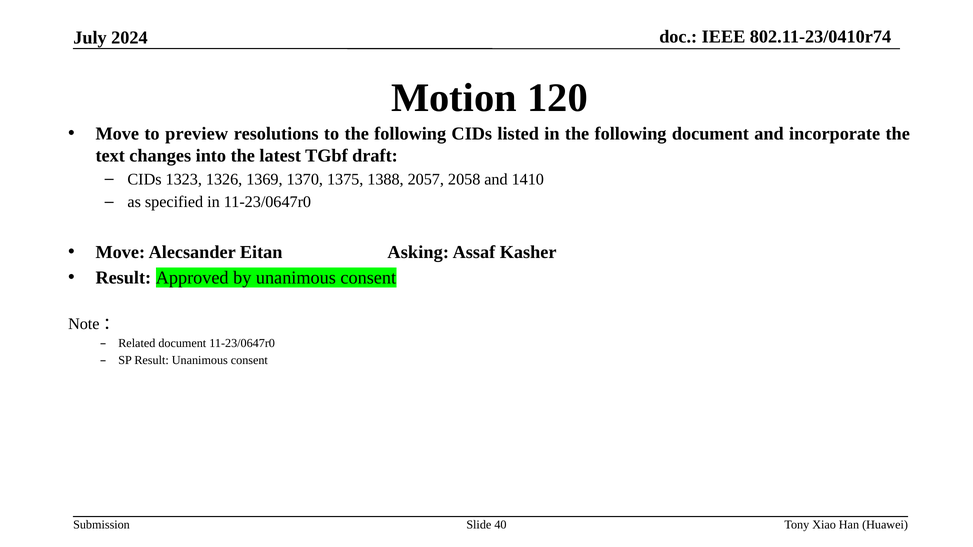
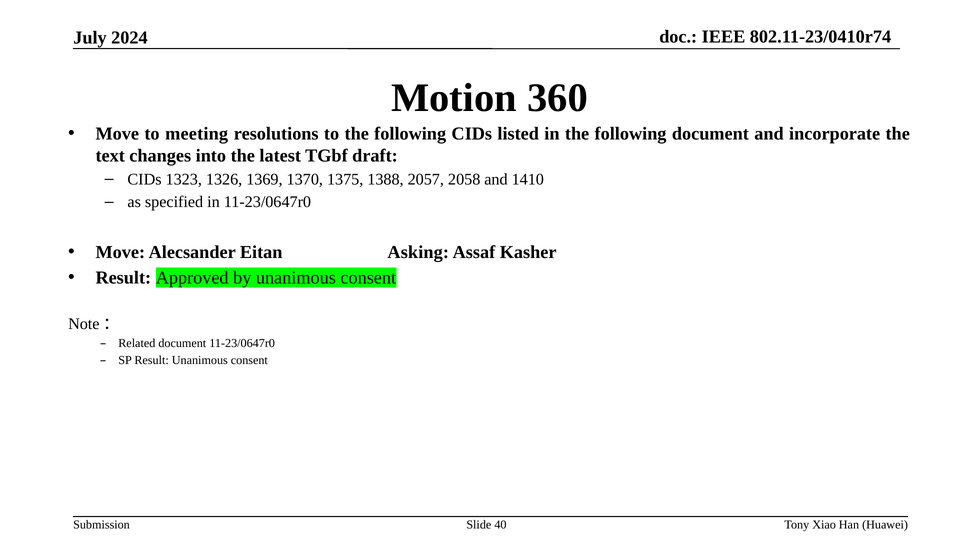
120: 120 -> 360
preview: preview -> meeting
